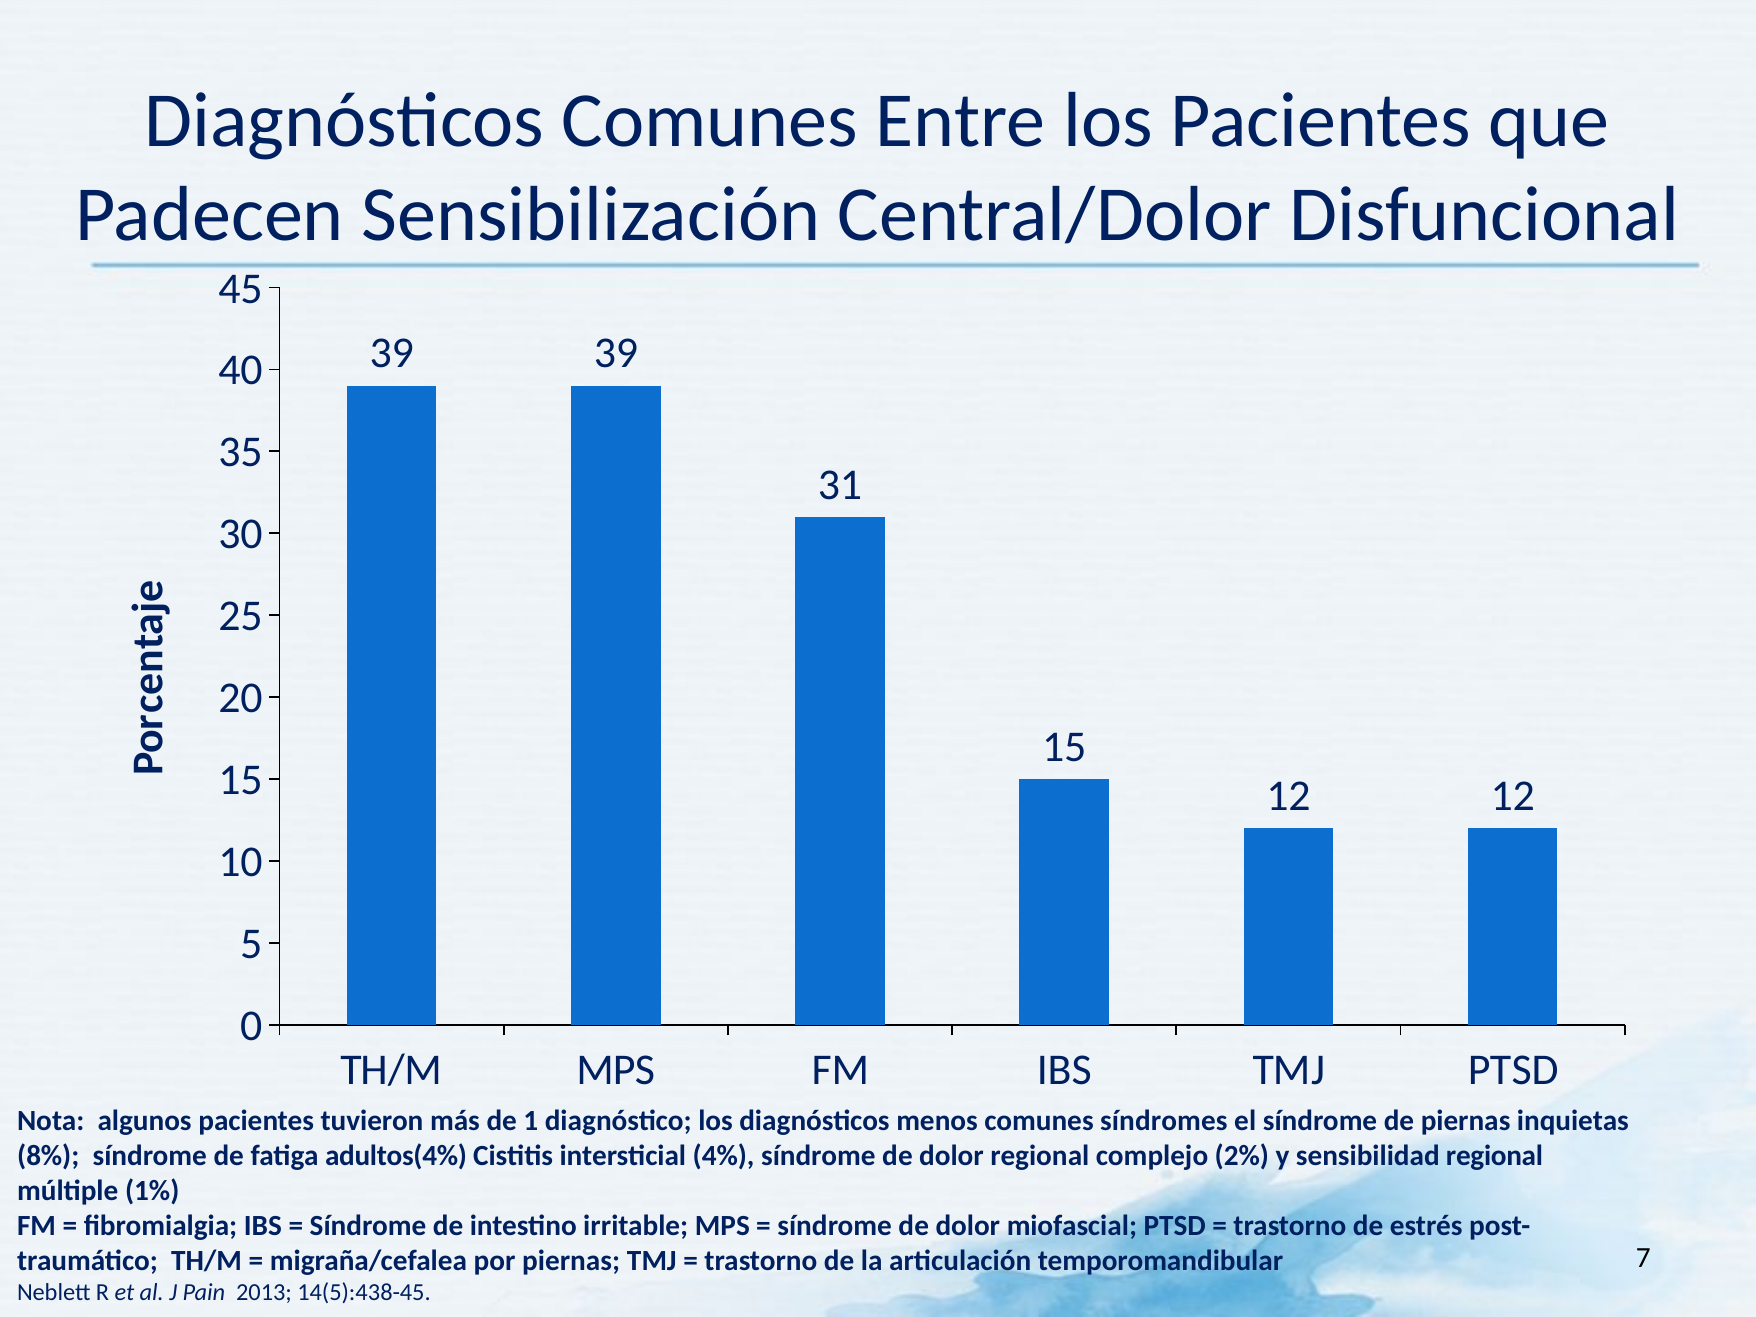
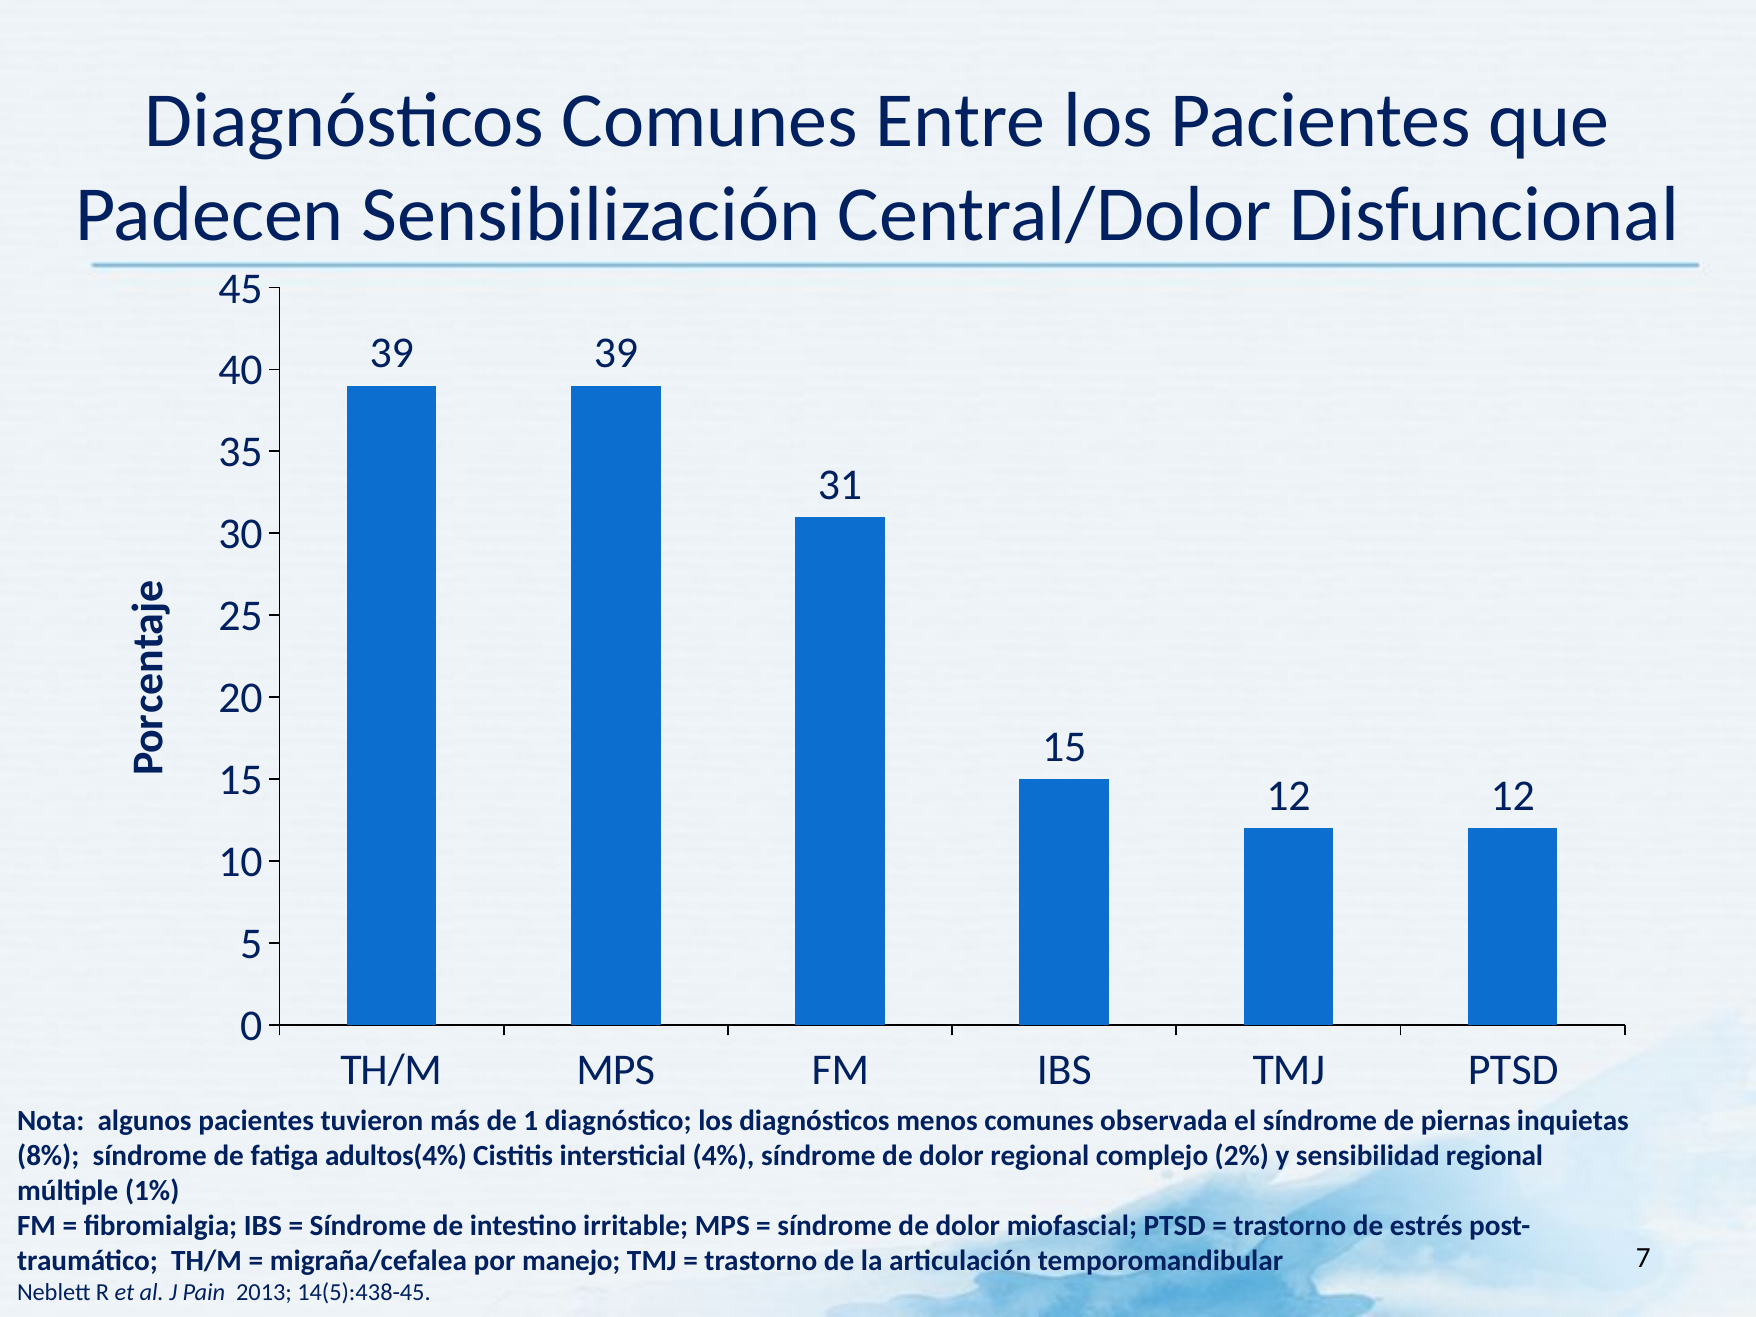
síndromes: síndromes -> observada
por piernas: piernas -> manejo
